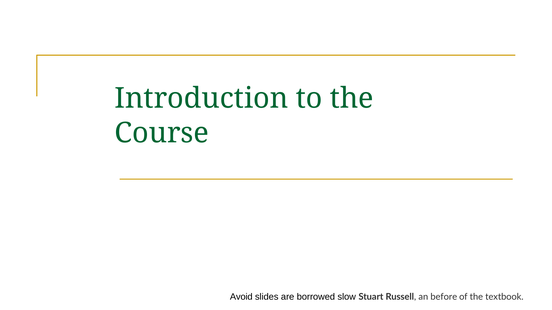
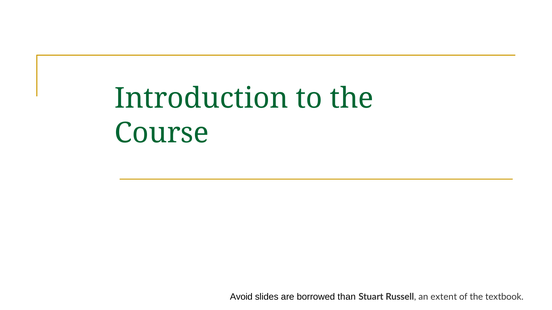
slow: slow -> than
before: before -> extent
